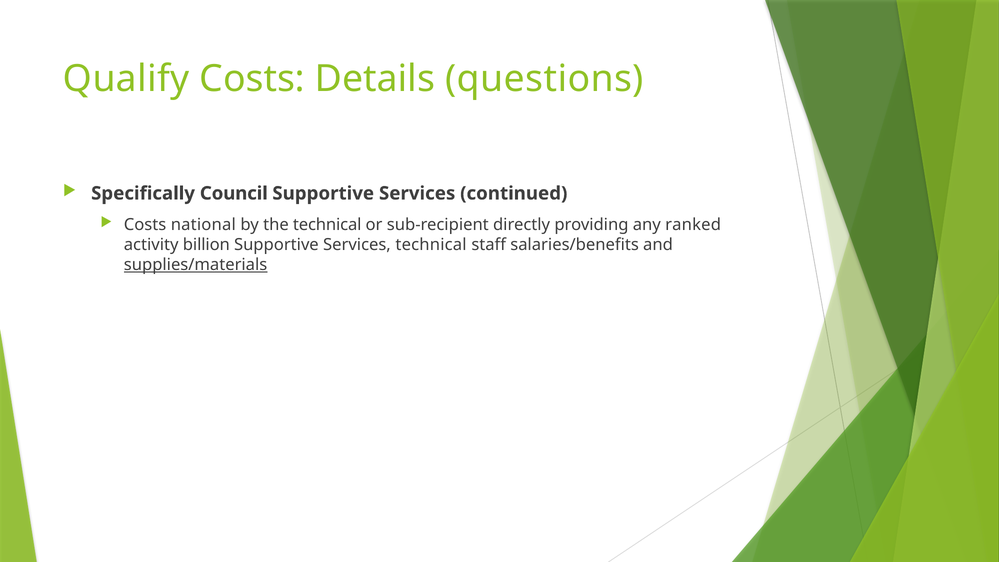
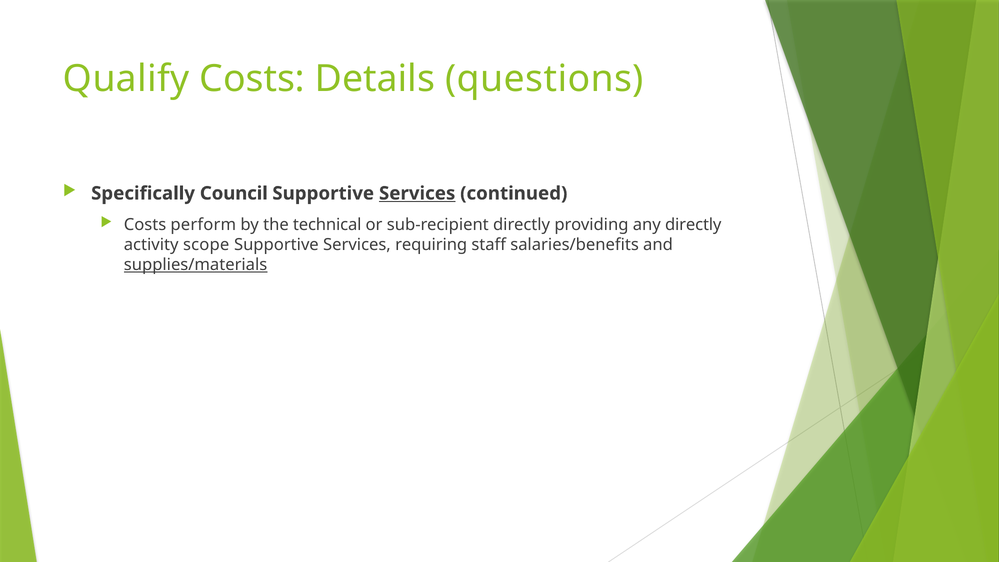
Services at (417, 193) underline: none -> present
national: national -> perform
any ranked: ranked -> directly
billion: billion -> scope
Services technical: technical -> requiring
